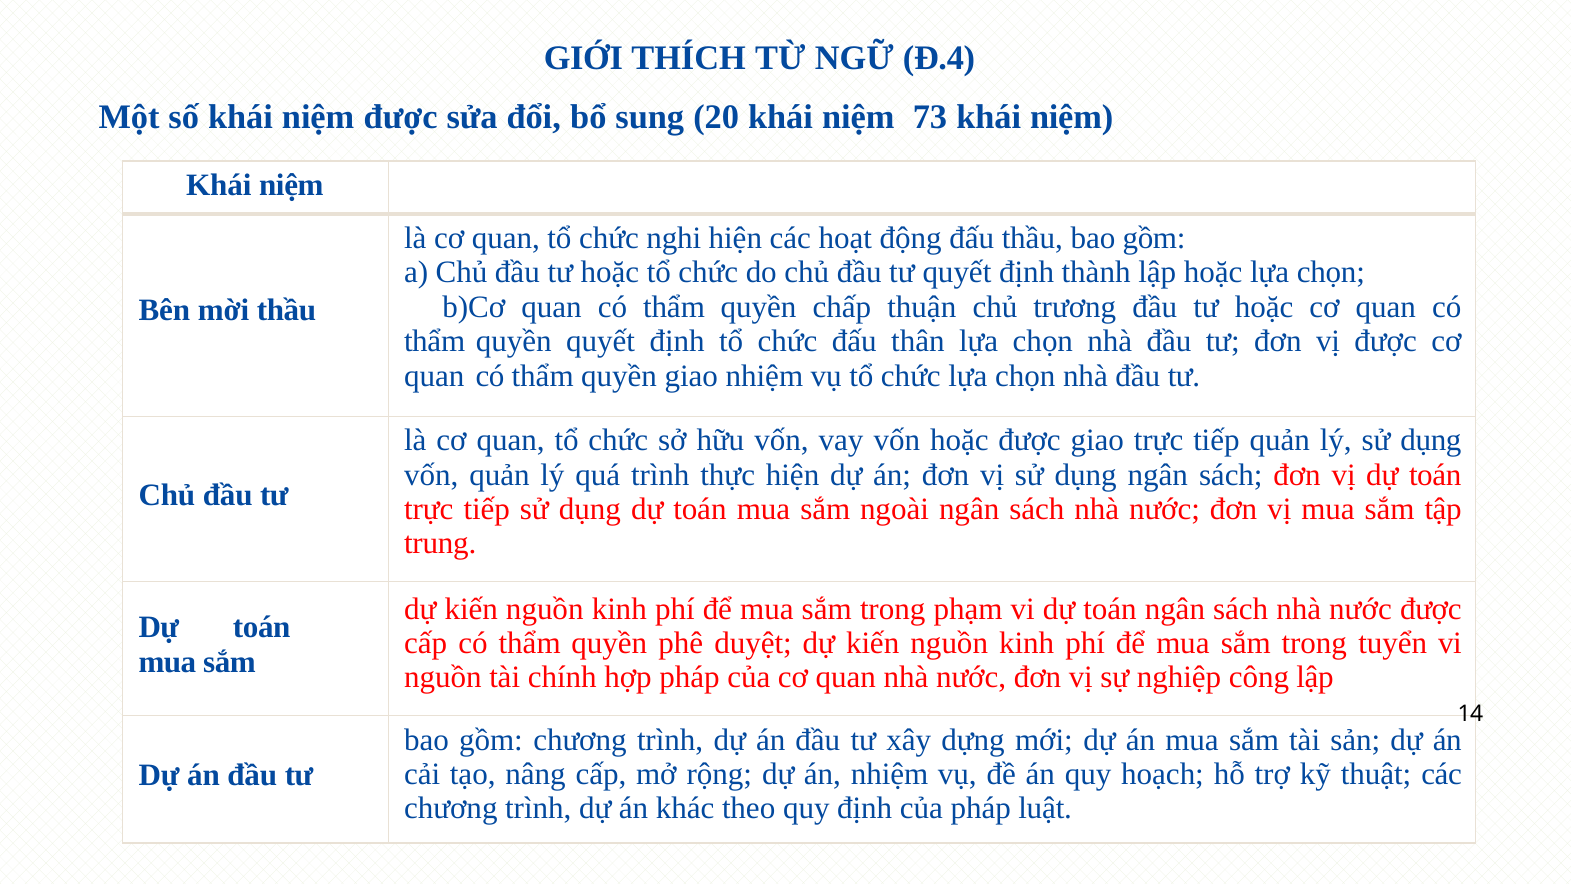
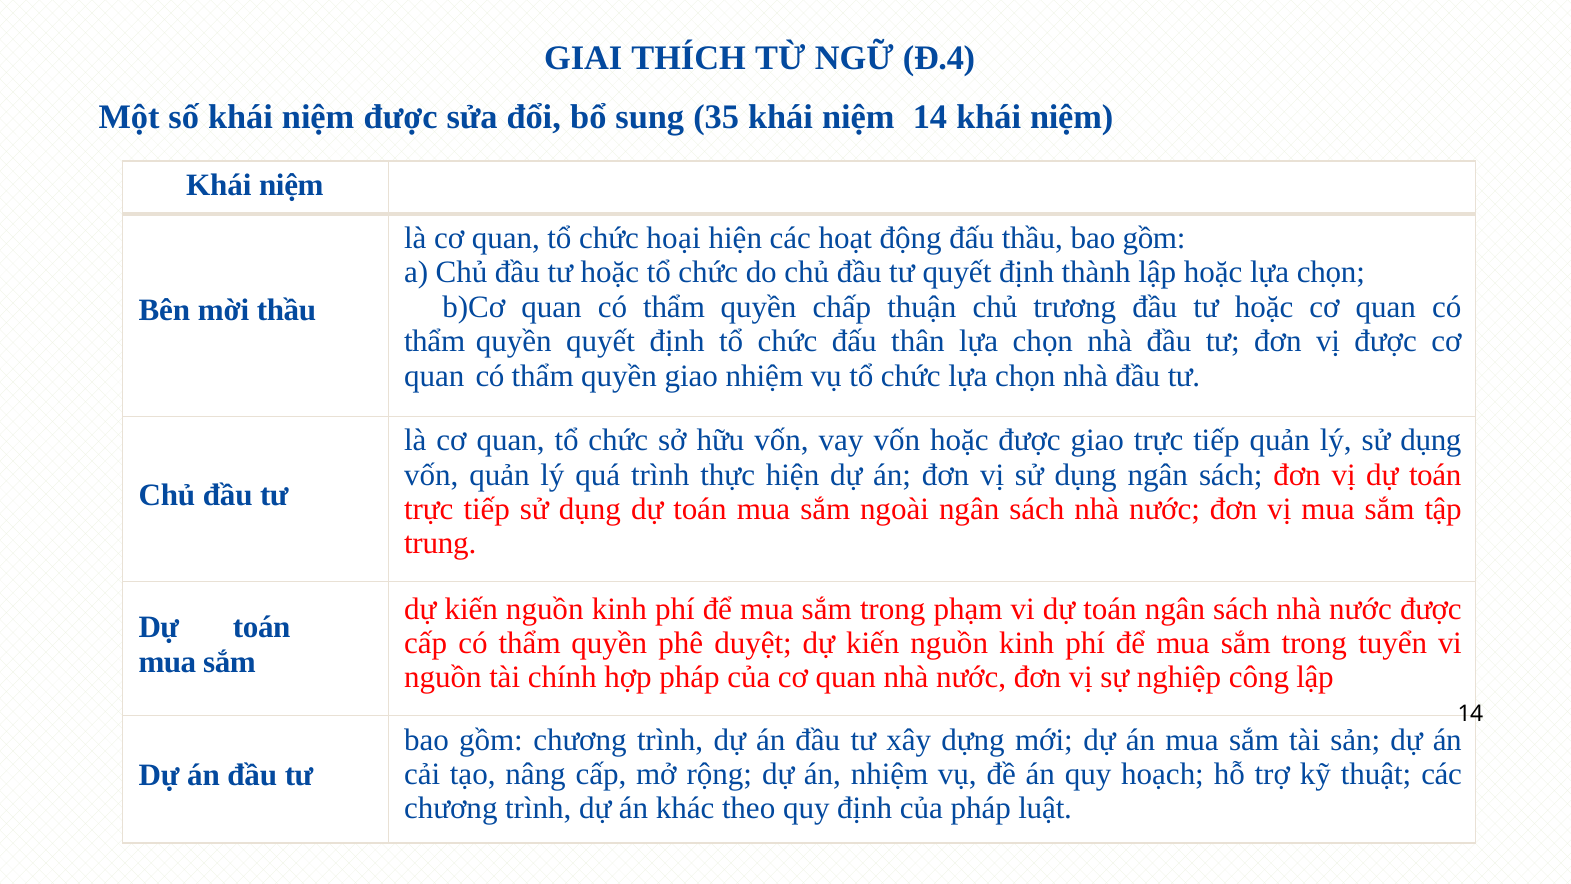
GIỚI: GIỚI -> GIAI
20: 20 -> 35
73 at (930, 117): 73 -> 14
nghi: nghi -> hoại
